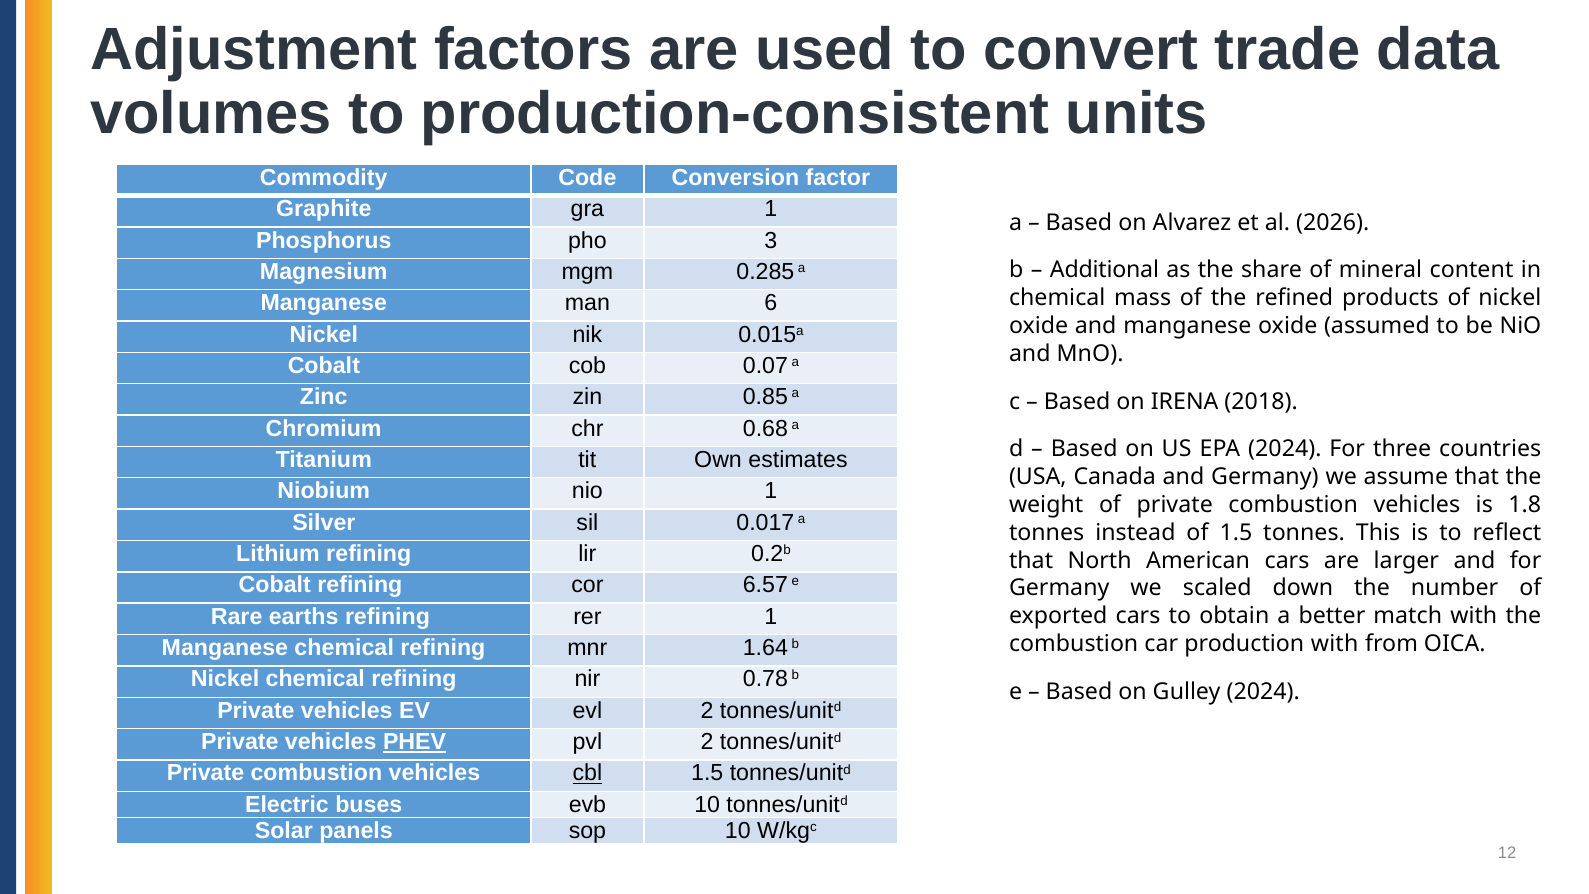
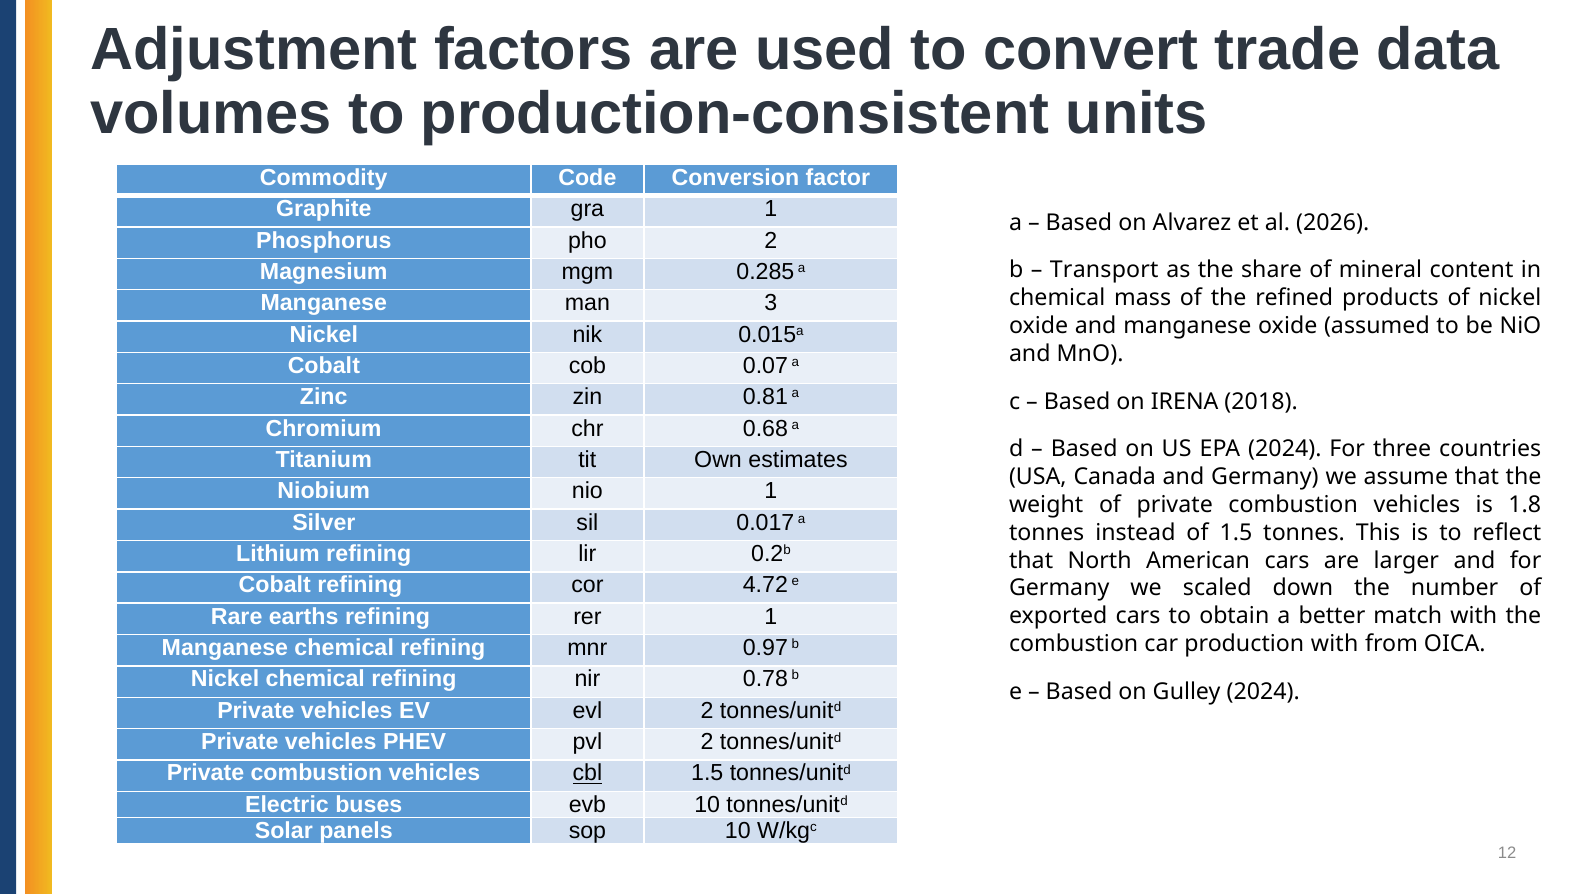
pho 3: 3 -> 2
Additional: Additional -> Transport
6: 6 -> 3
0.85: 0.85 -> 0.81
6.57: 6.57 -> 4.72
1.64: 1.64 -> 0.97
PHEV underline: present -> none
